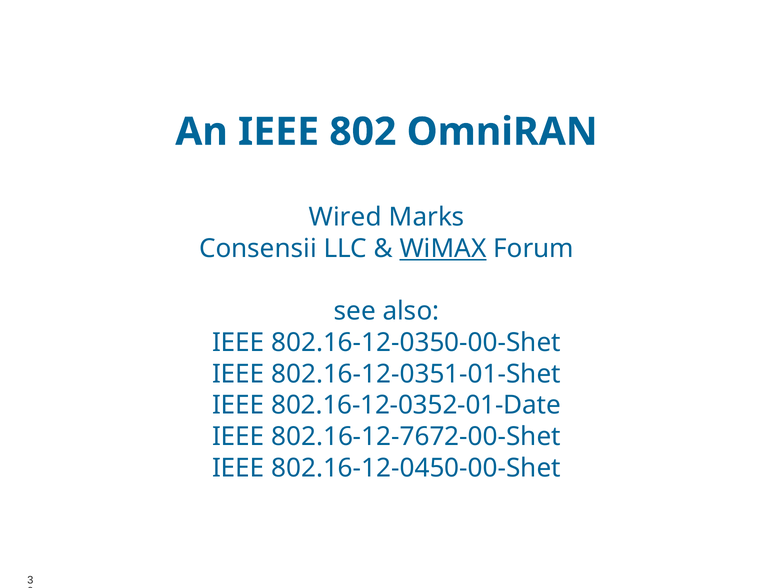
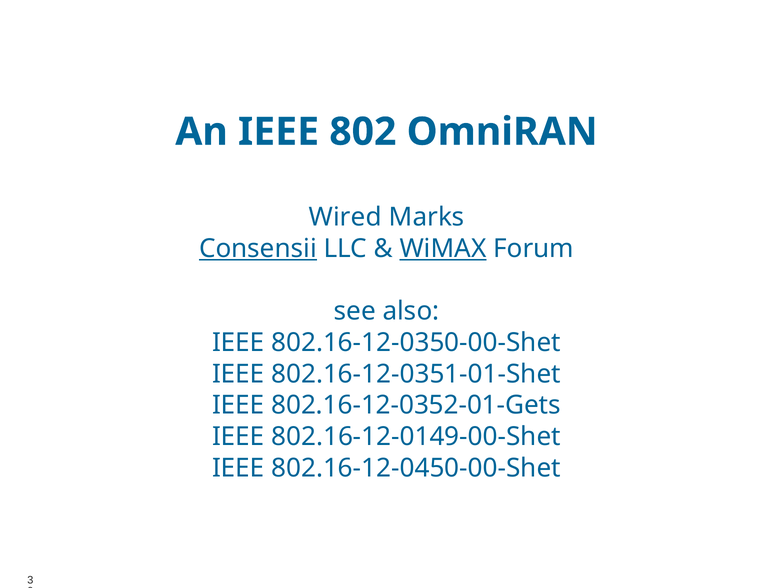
Consensii underline: none -> present
802.16-12-0352-01-Date: 802.16-12-0352-01-Date -> 802.16-12-0352-01-Gets
802.16-12-7672-00-Shet: 802.16-12-7672-00-Shet -> 802.16-12-0149-00-Shet
